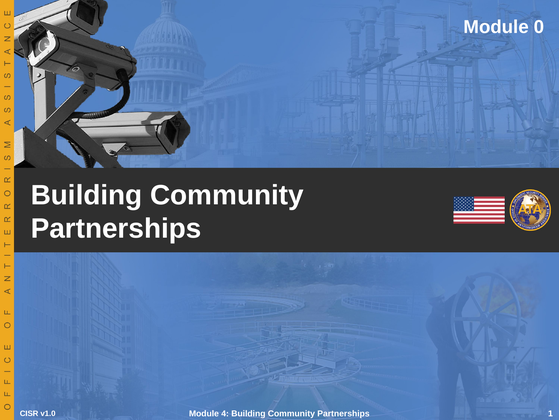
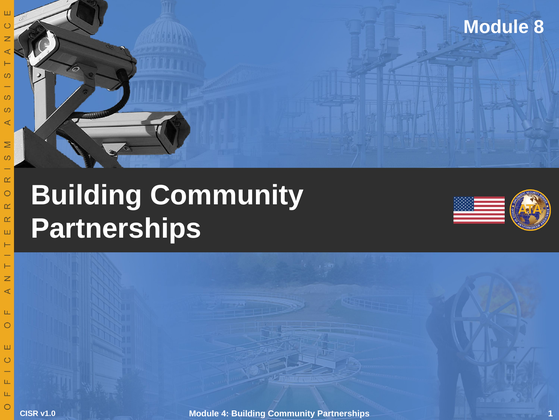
0: 0 -> 8
